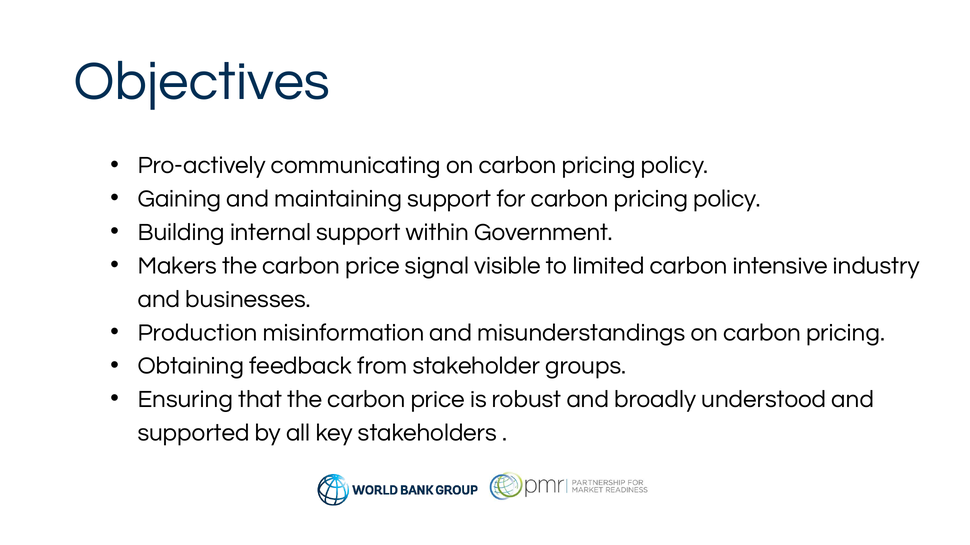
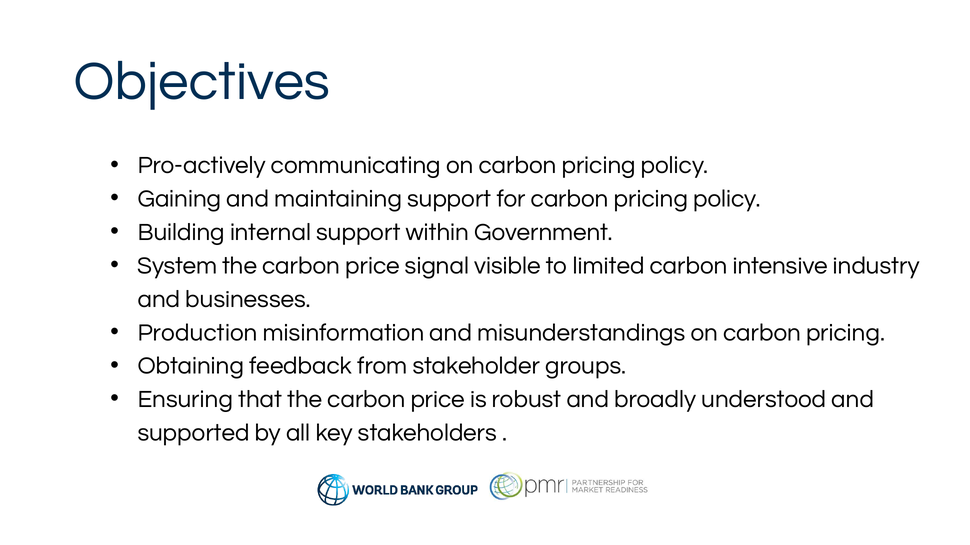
Makers: Makers -> System
